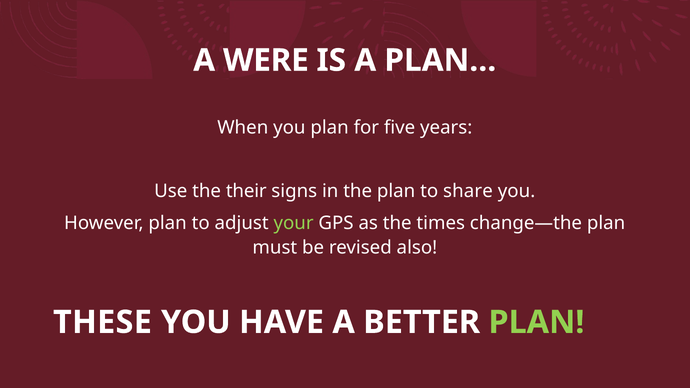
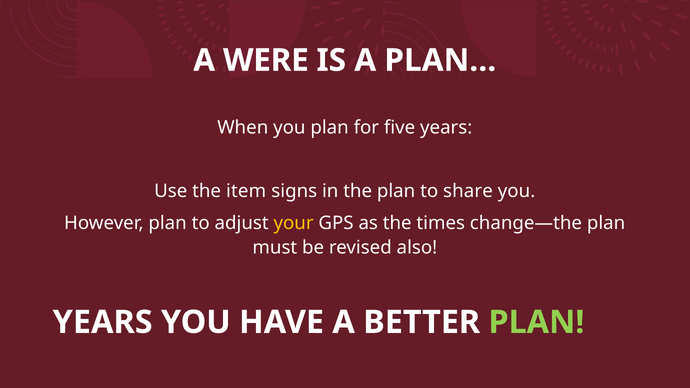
their: their -> item
your colour: light green -> yellow
THESE at (102, 322): THESE -> YEARS
